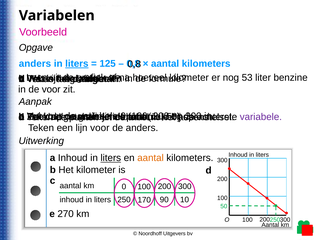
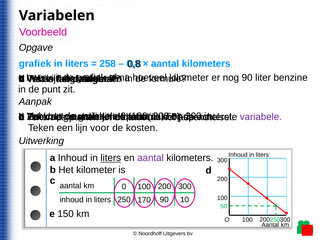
anders at (35, 63): anders -> grafiek
liters at (77, 63) underline: present -> none
125: 125 -> 258
nog 53: 53 -> 90
de voor: voor -> punt
de anders: anders -> kosten
aantal at (150, 157) colour: orange -> purple
270: 270 -> 150
